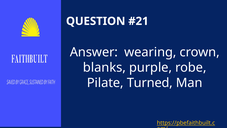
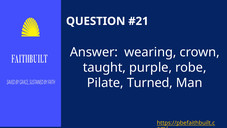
blanks: blanks -> taught
